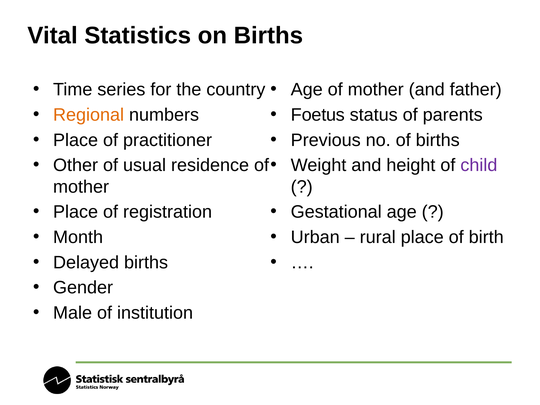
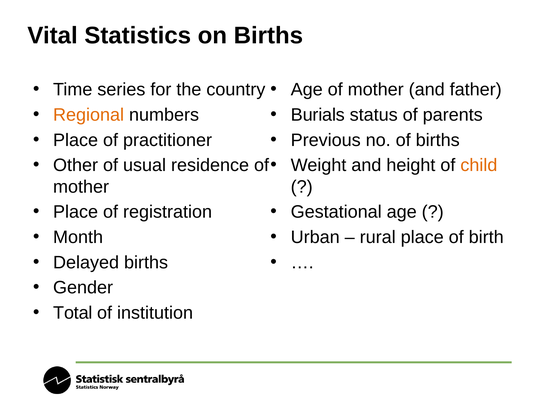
Foetus: Foetus -> Burials
child colour: purple -> orange
Male: Male -> Total
